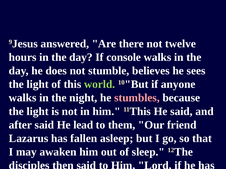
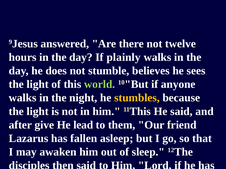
console: console -> plainly
stumbles colour: pink -> yellow
after said: said -> give
